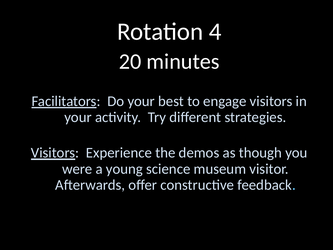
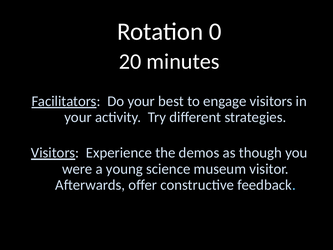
4: 4 -> 0
